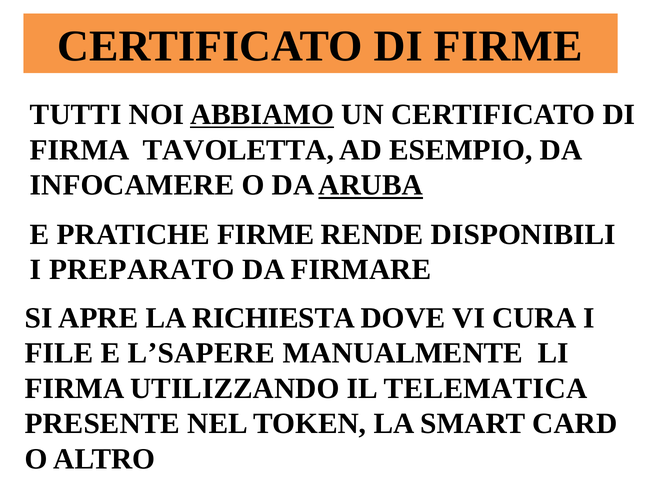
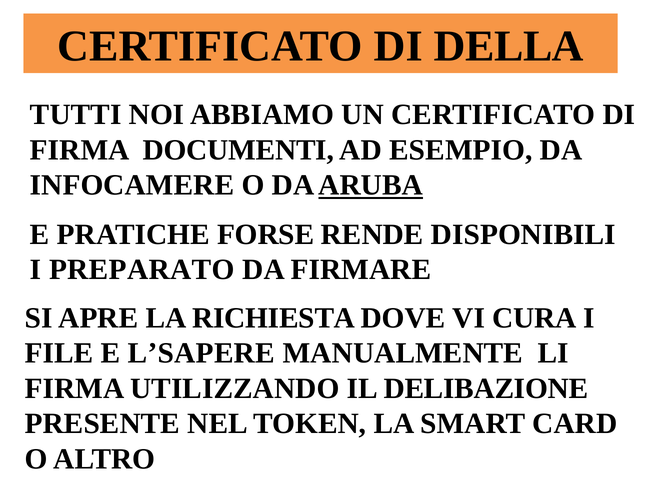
DI FIRME: FIRME -> DELLA
ABBIAMO underline: present -> none
TAVOLETTA: TAVOLETTA -> DOCUMENTI
PRATICHE FIRME: FIRME -> FORSE
TELEMATICA: TELEMATICA -> DELIBAZIONE
